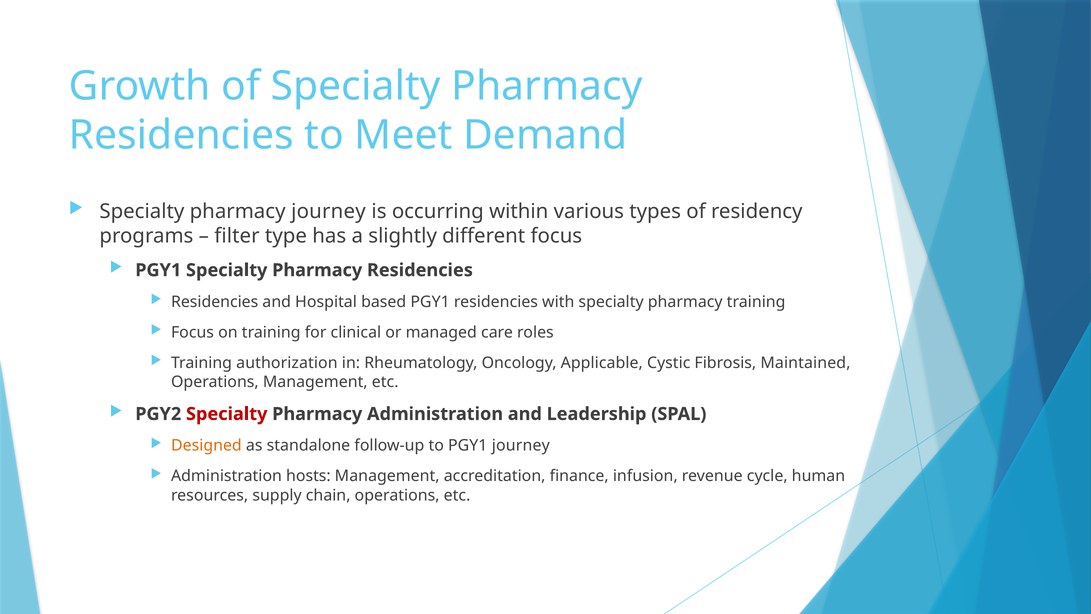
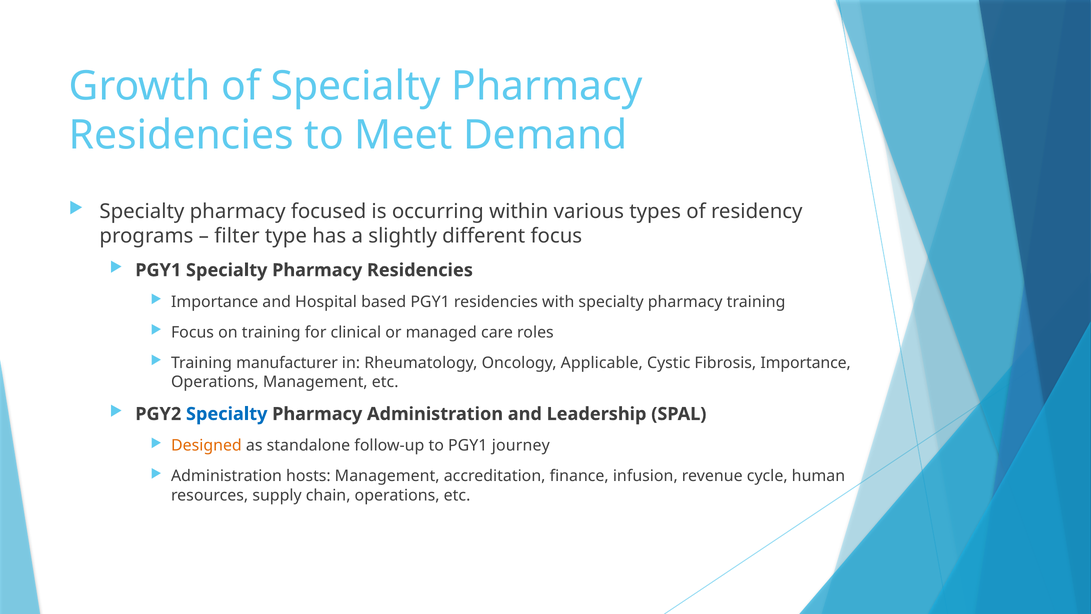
pharmacy journey: journey -> focused
Residencies at (215, 302): Residencies -> Importance
authorization: authorization -> manufacturer
Fibrosis Maintained: Maintained -> Importance
Specialty at (227, 414) colour: red -> blue
